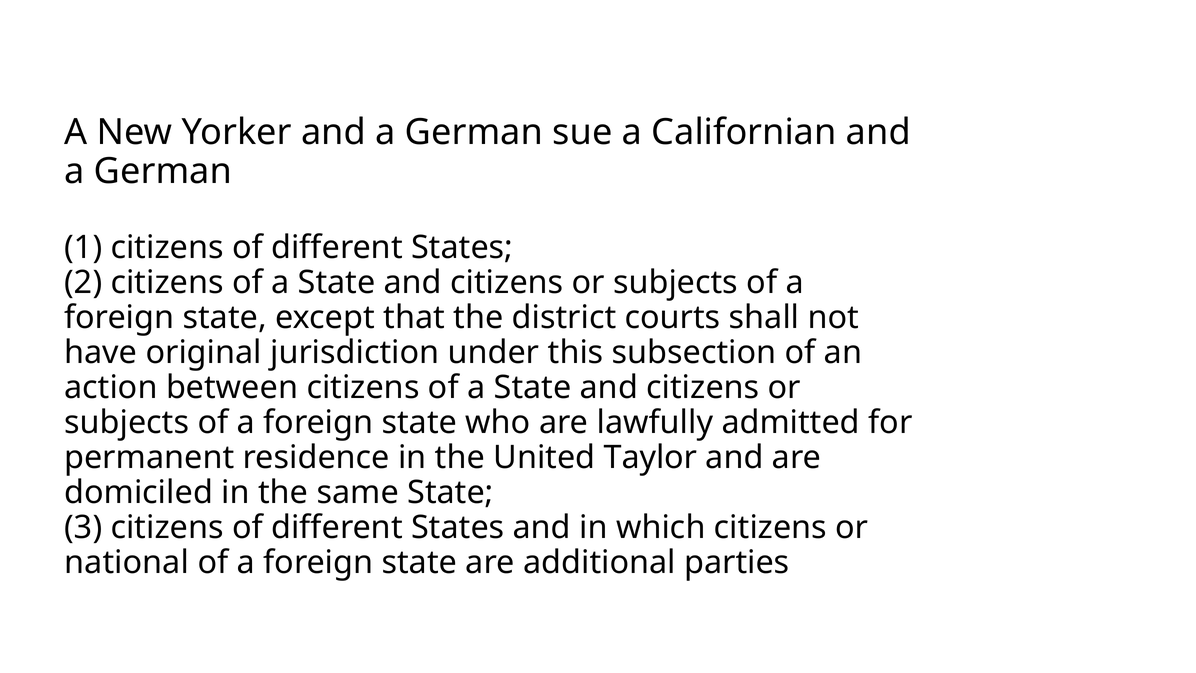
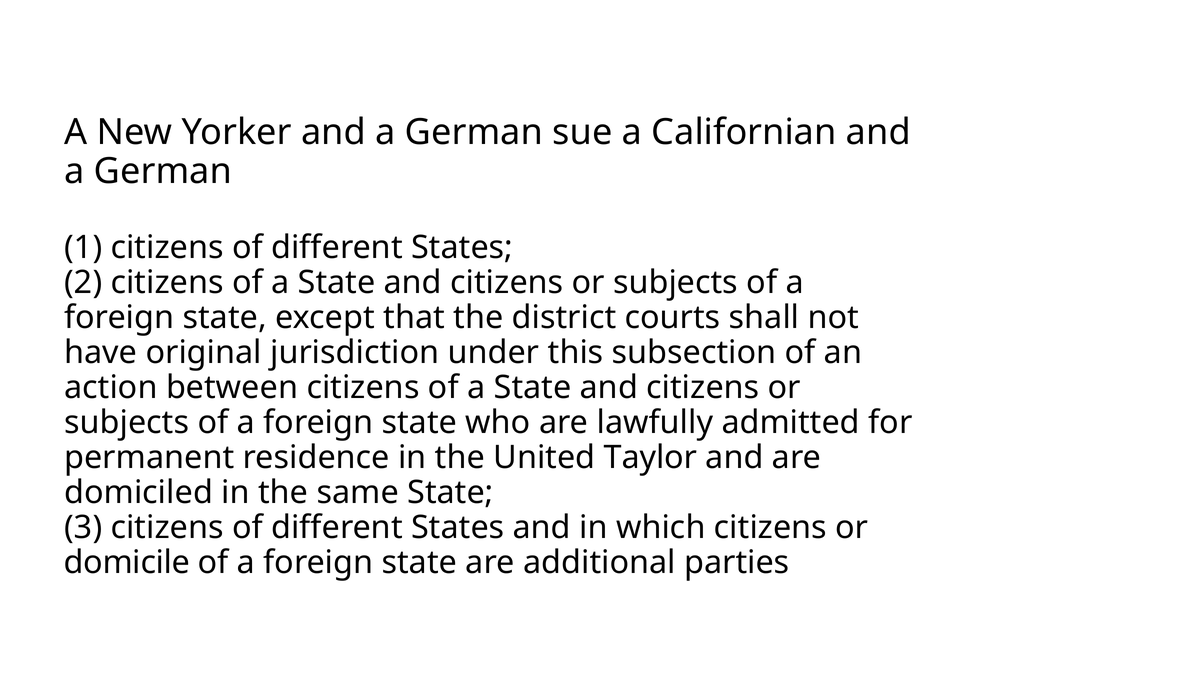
national: national -> domicile
